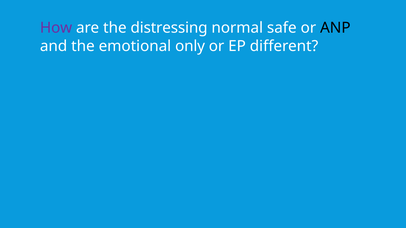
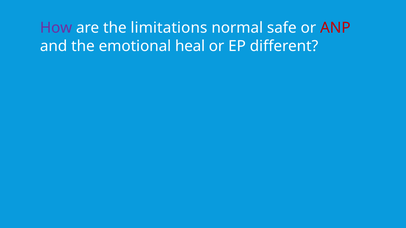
distressing: distressing -> limitations
ANP colour: black -> red
only: only -> heal
